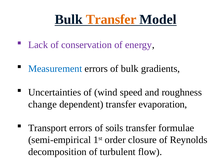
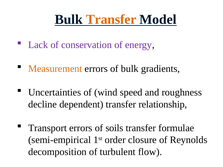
Measurement colour: blue -> orange
change: change -> decline
evaporation: evaporation -> relationship
